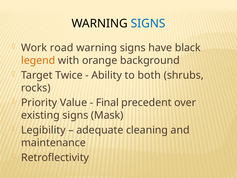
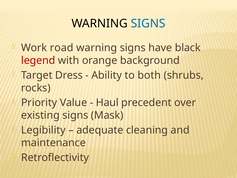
legend colour: orange -> red
Twice: Twice -> Dress
Final: Final -> Haul
